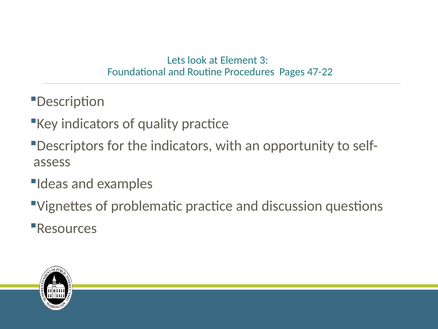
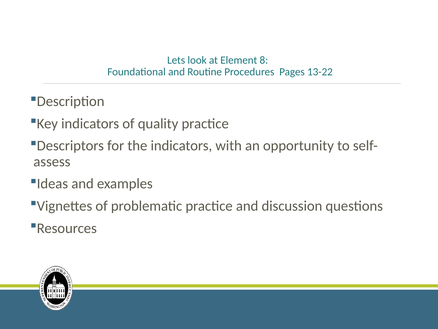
3: 3 -> 8
47-22: 47-22 -> 13-22
